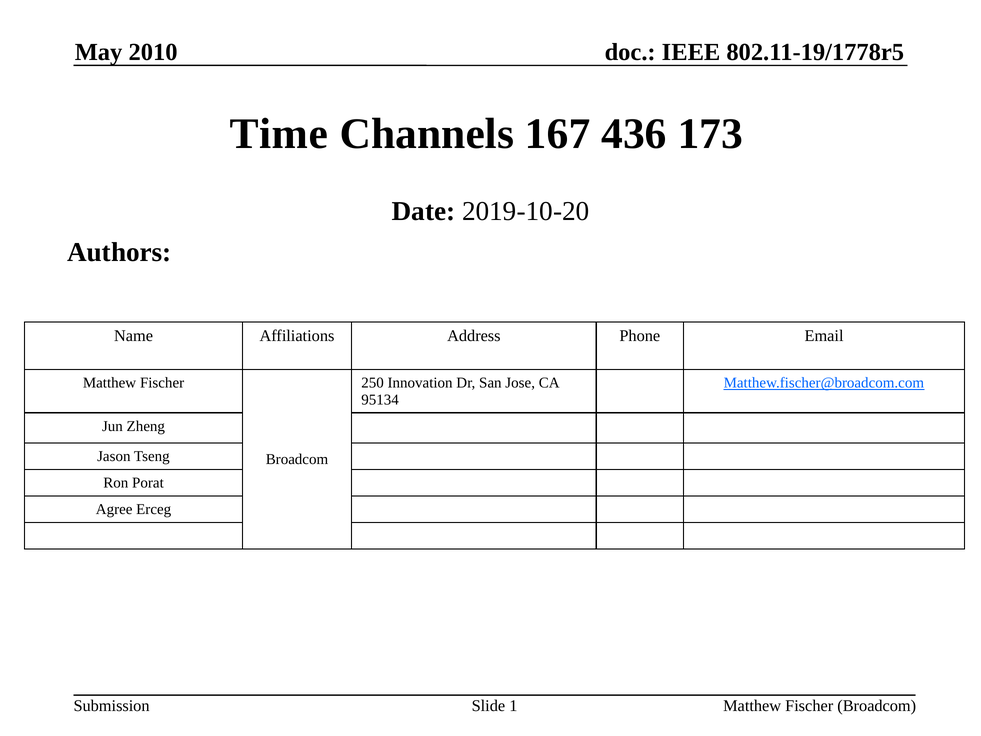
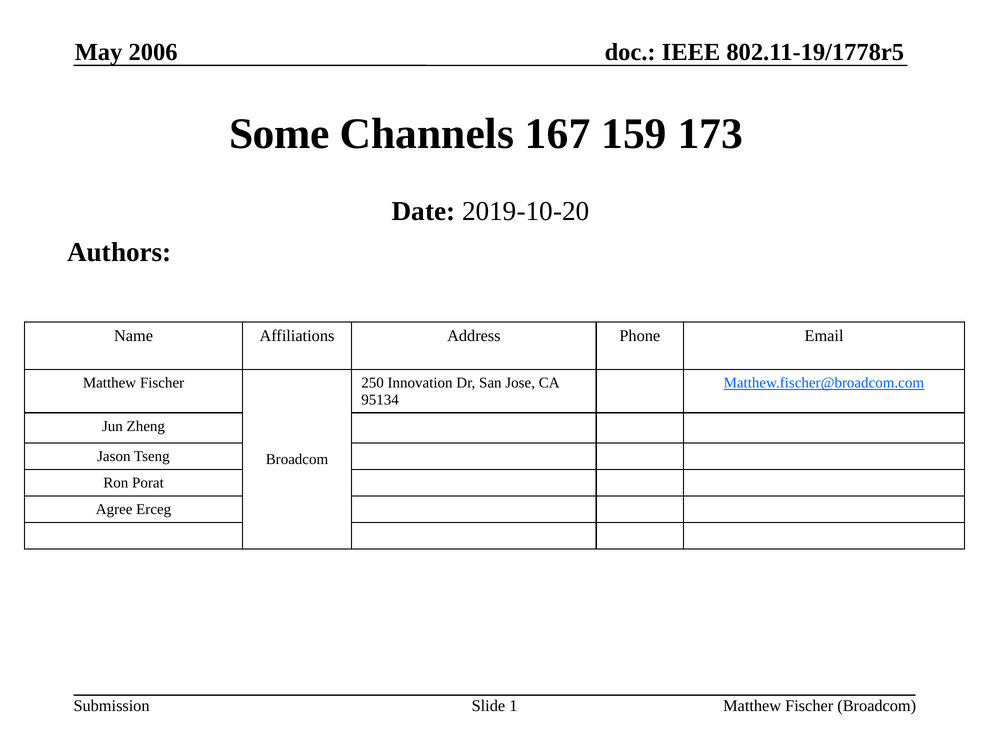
2010: 2010 -> 2006
Time: Time -> Some
436: 436 -> 159
